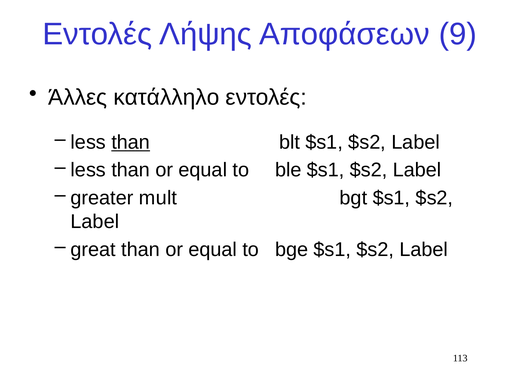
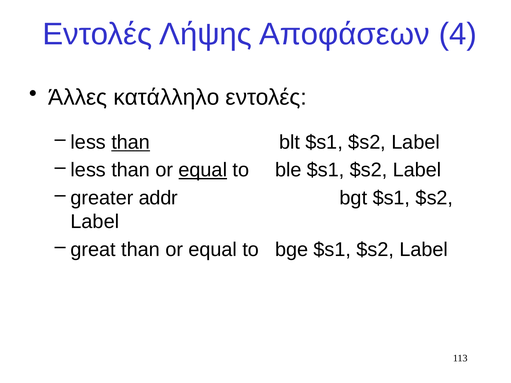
9: 9 -> 4
equal at (203, 170) underline: none -> present
mult: mult -> addr
